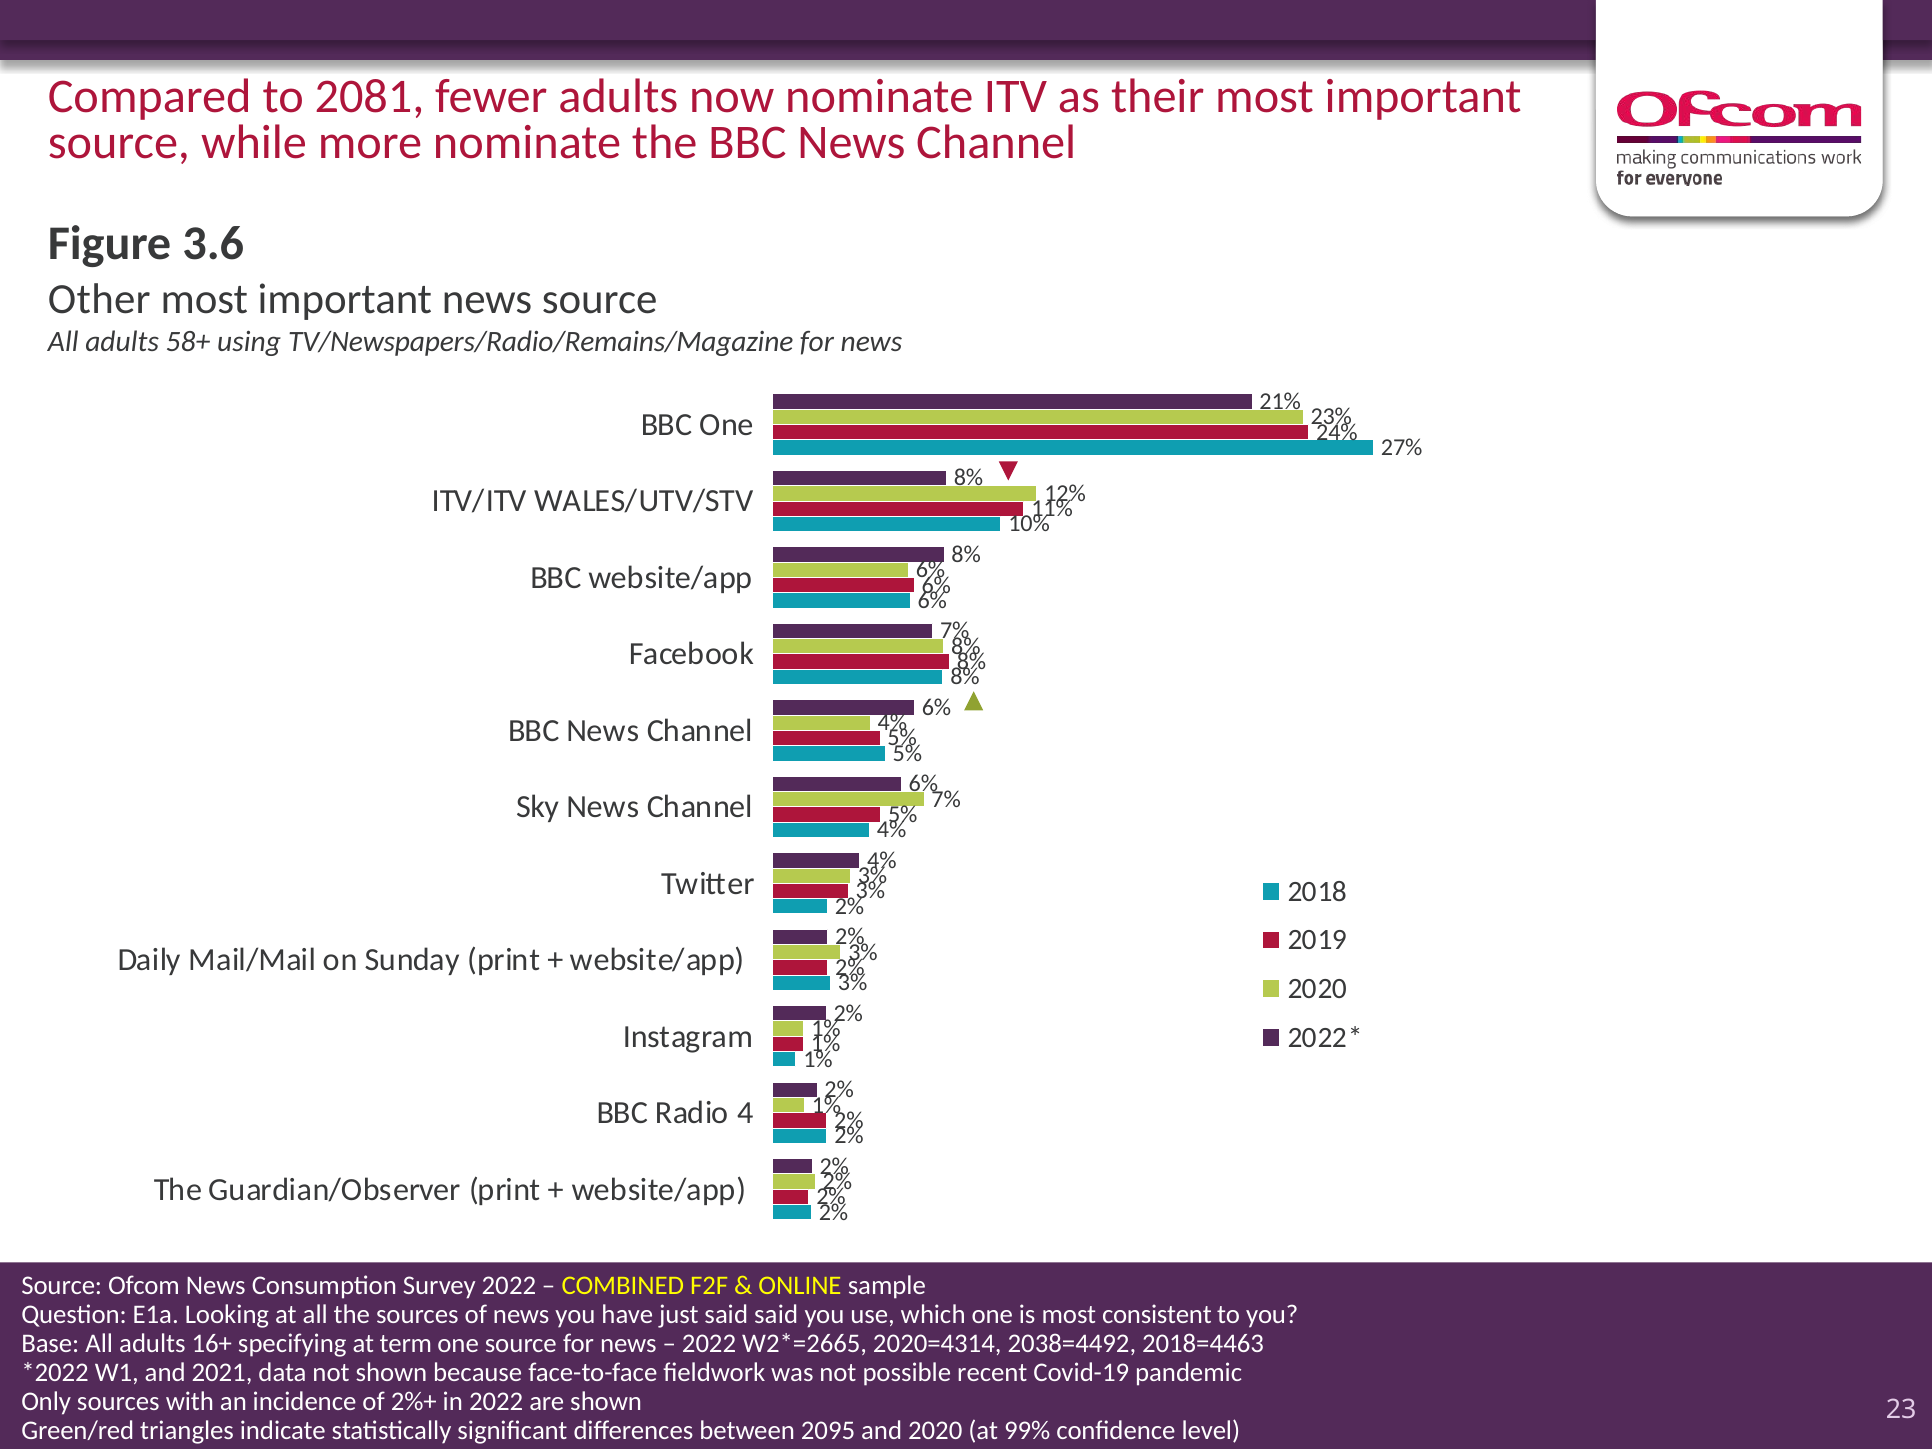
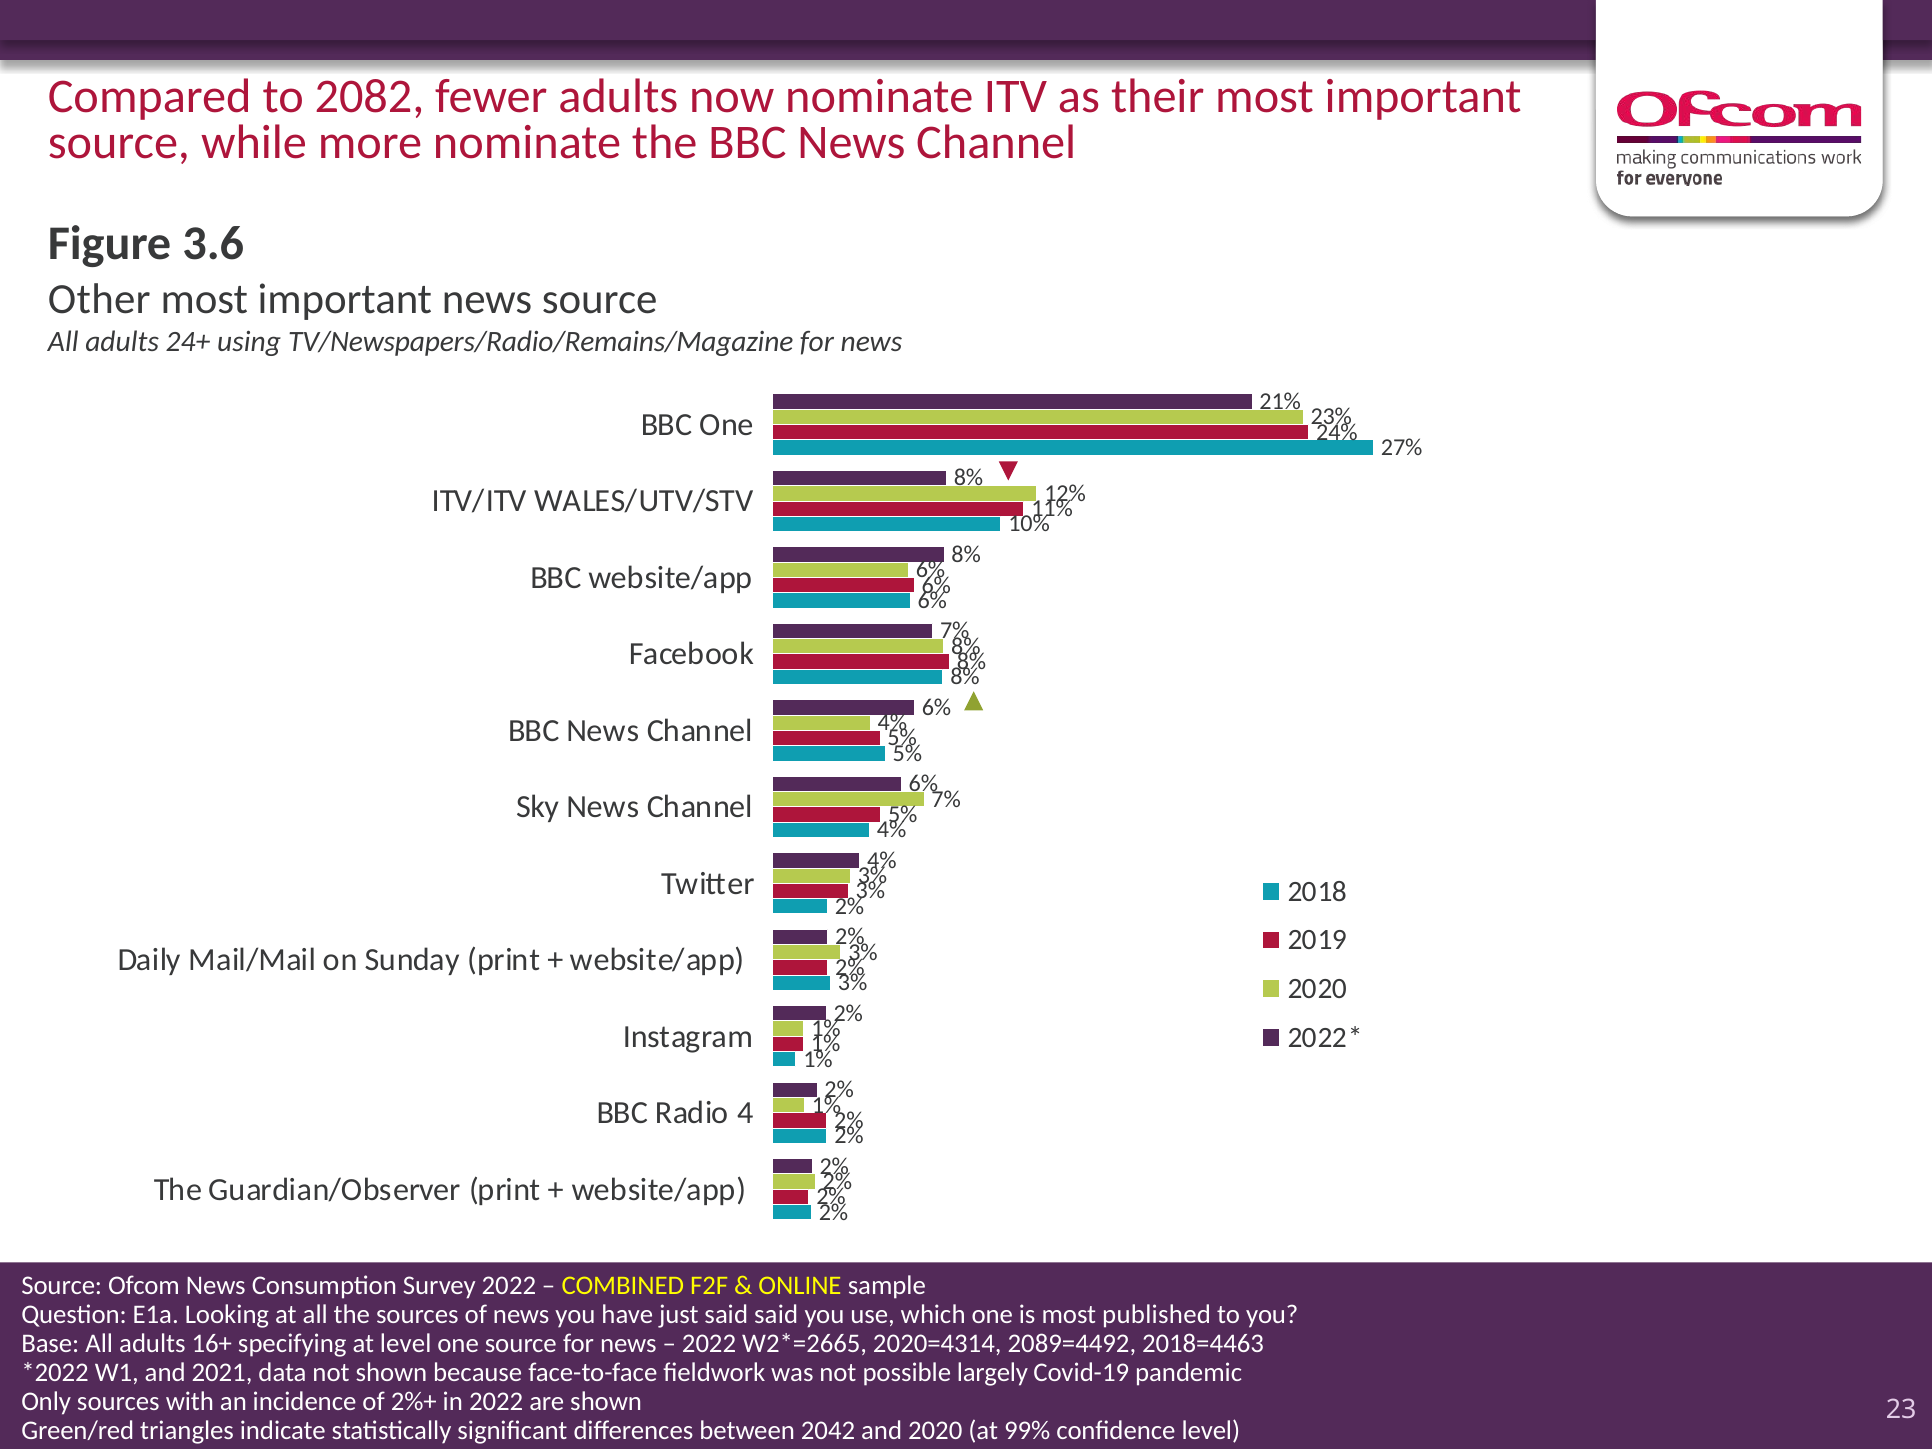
2081: 2081 -> 2082
58+: 58+ -> 24+
consistent: consistent -> published
at term: term -> level
2038=4492: 2038=4492 -> 2089=4492
recent: recent -> largely
2095: 2095 -> 2042
